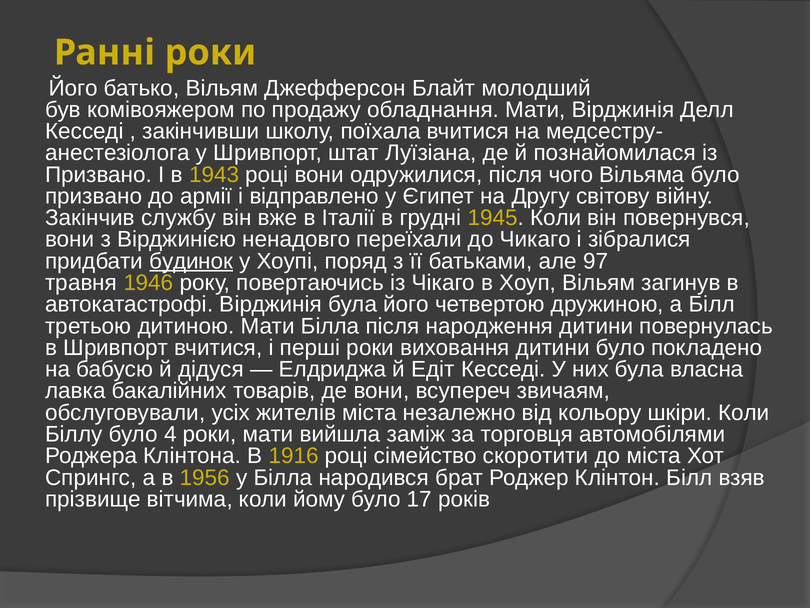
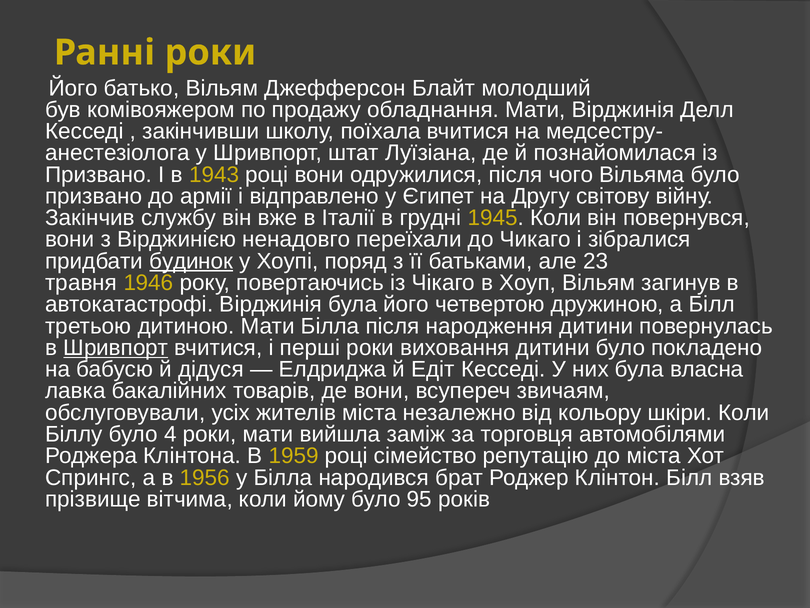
97: 97 -> 23
Шривпорт at (116, 347) underline: none -> present
1916: 1916 -> 1959
скоротити: скоротити -> репутацію
17: 17 -> 95
